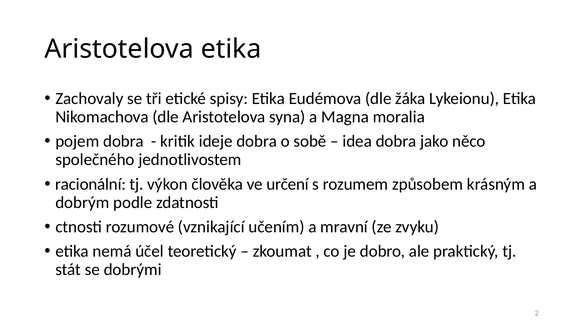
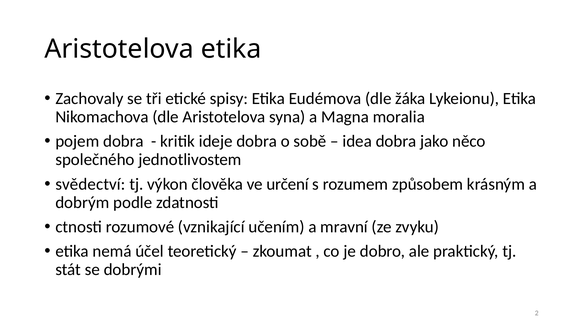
racionální: racionální -> svědectví
